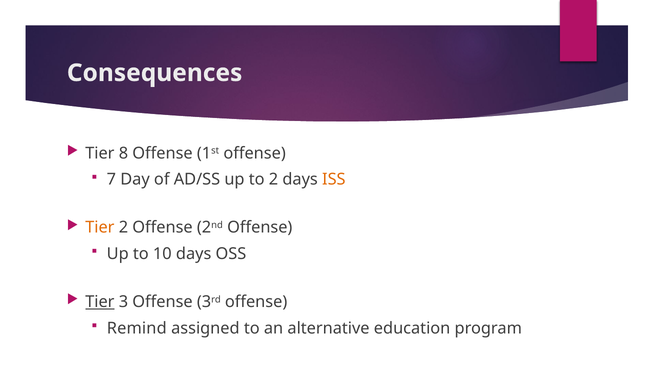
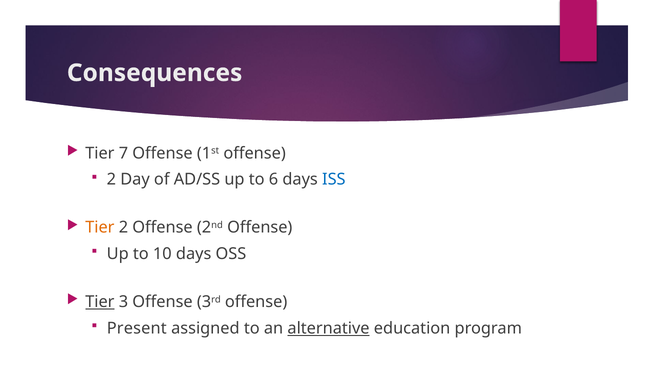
8: 8 -> 7
7 at (111, 180): 7 -> 2
to 2: 2 -> 6
ISS colour: orange -> blue
Remind: Remind -> Present
alternative underline: none -> present
